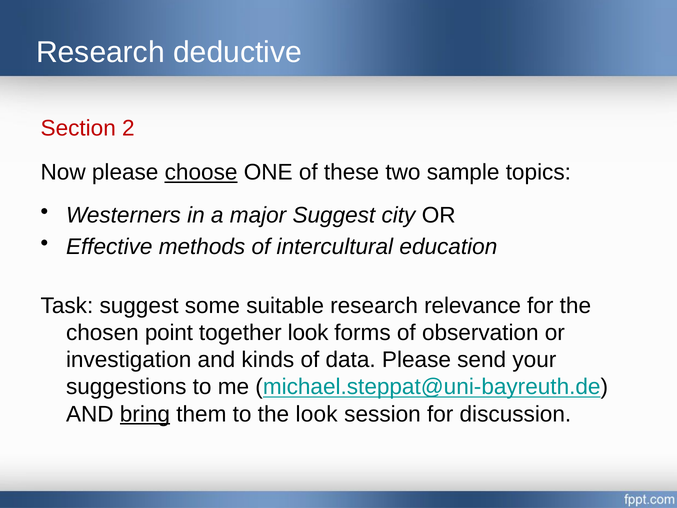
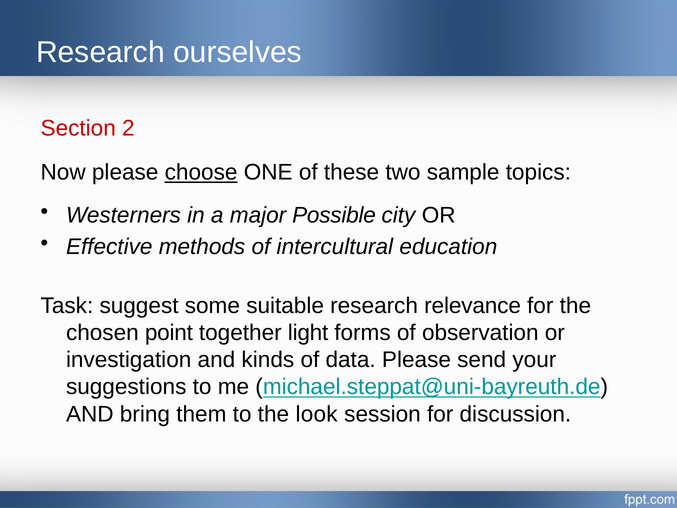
deductive: deductive -> ourselves
major Suggest: Suggest -> Possible
together look: look -> light
bring underline: present -> none
